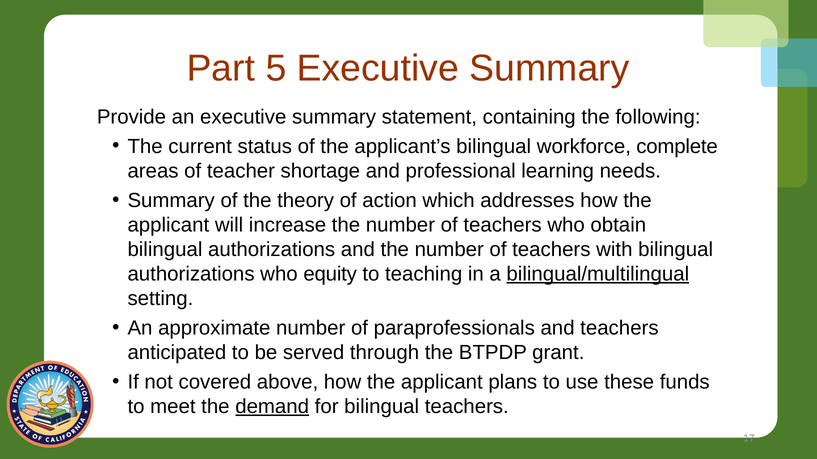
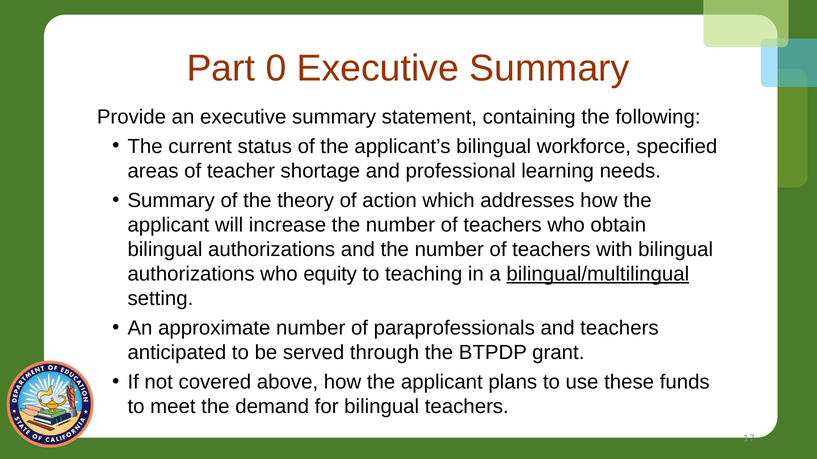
5: 5 -> 0
complete: complete -> specified
demand underline: present -> none
